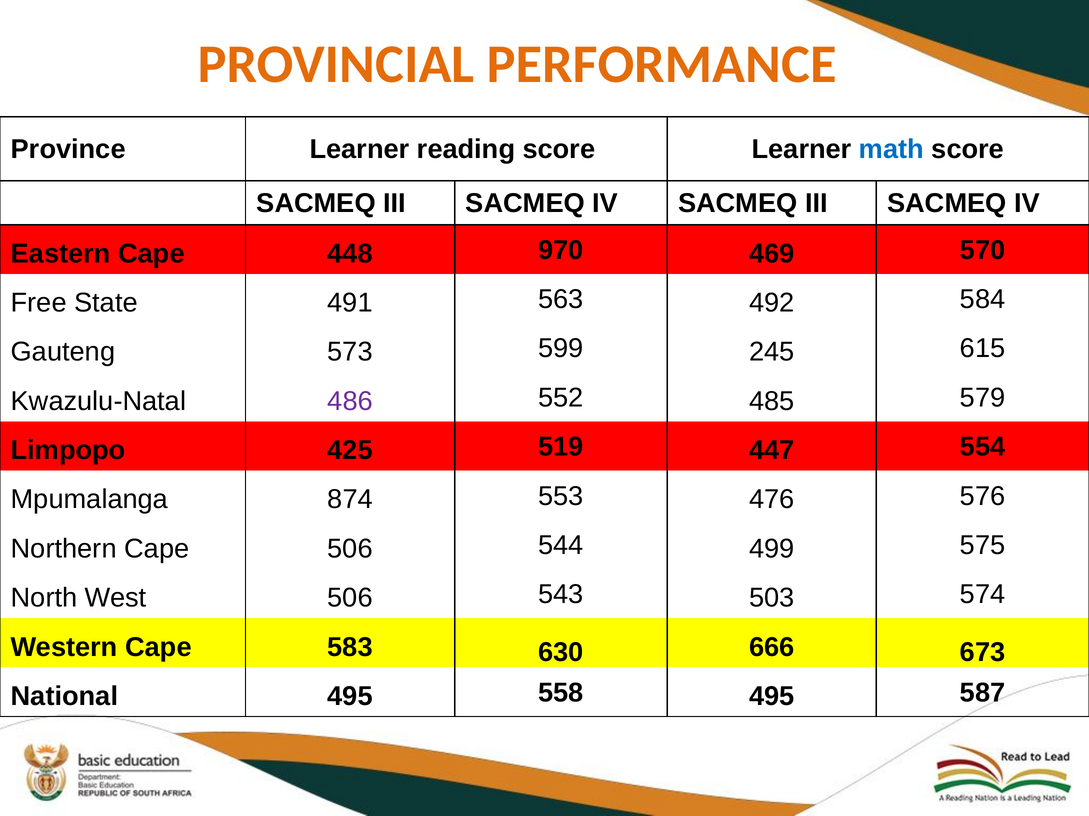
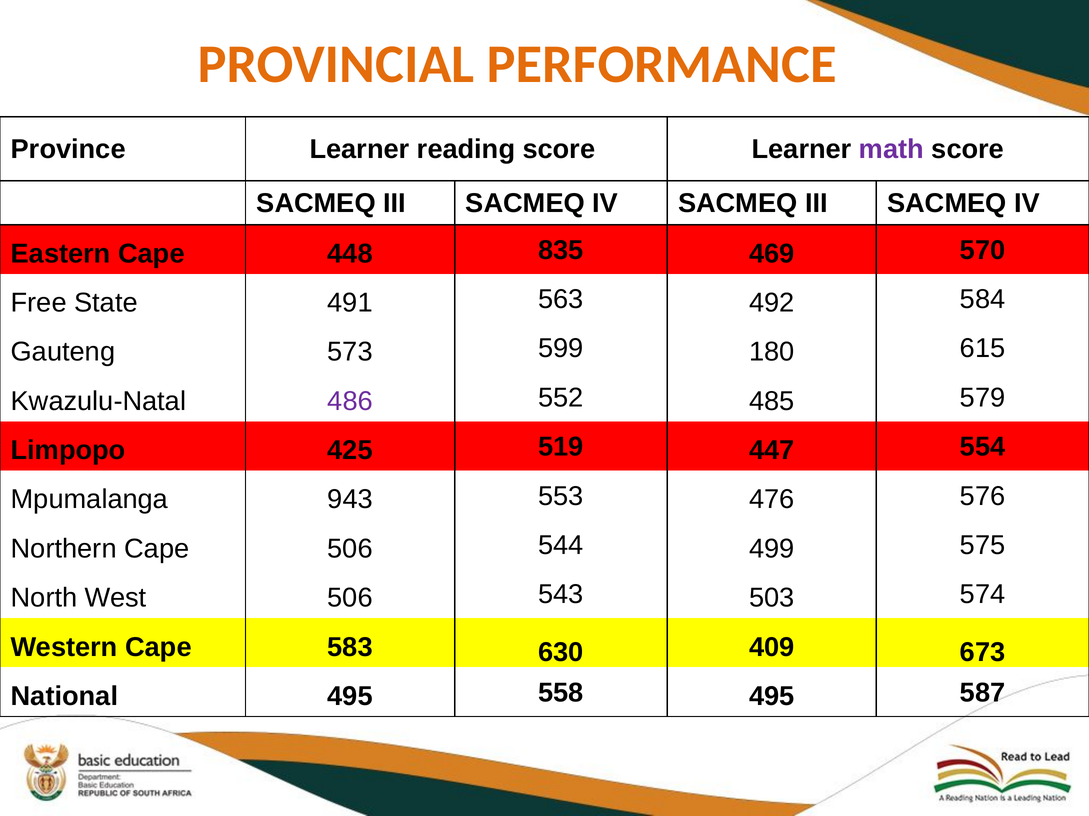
math colour: blue -> purple
970: 970 -> 835
245: 245 -> 180
874: 874 -> 943
666: 666 -> 409
